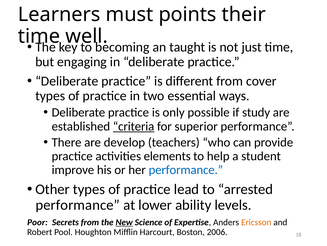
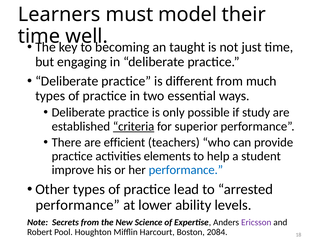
points: points -> model
cover: cover -> much
develop: develop -> efficient
Poor: Poor -> Note
New underline: present -> none
Ericsson colour: orange -> purple
2006: 2006 -> 2084
